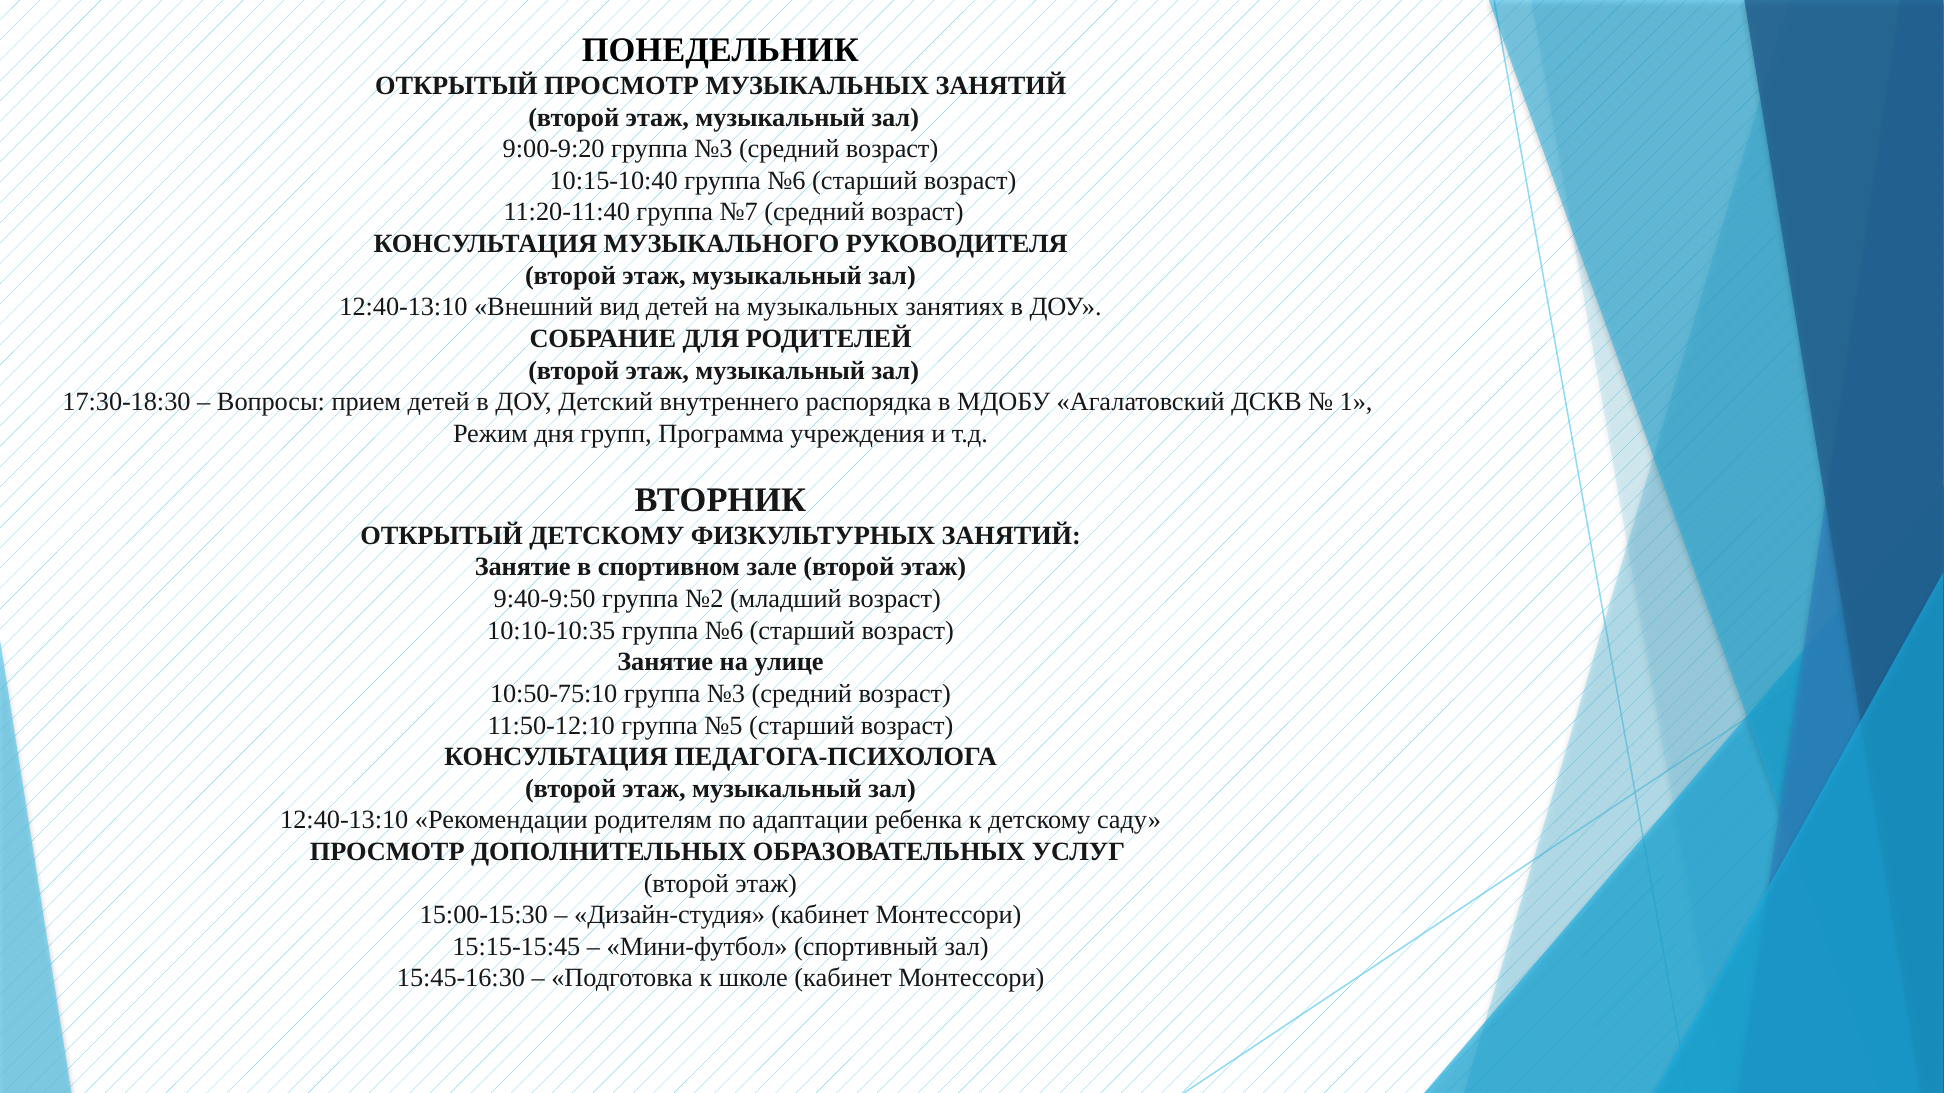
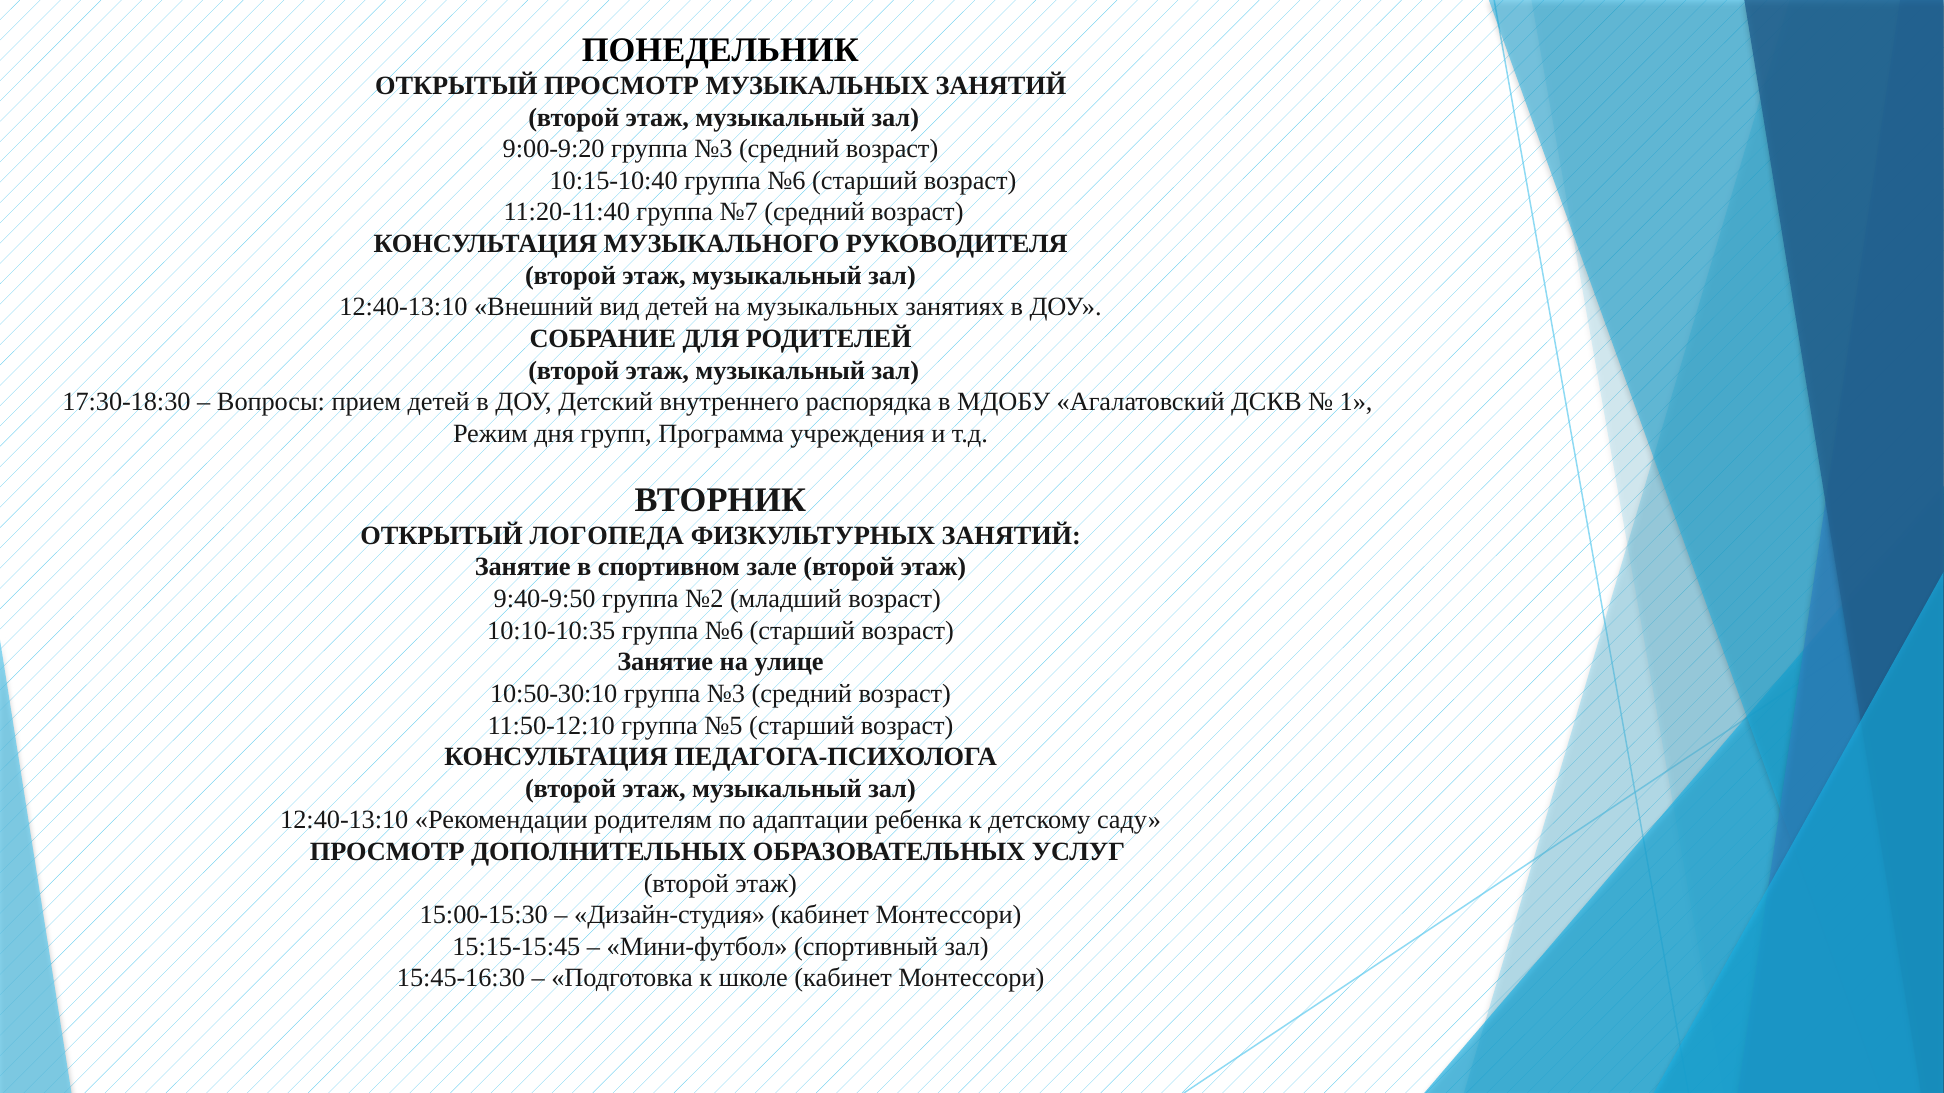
ОТКРЫТЫЙ ДЕТСКОМУ: ДЕТСКОМУ -> ЛОГОПЕДА
10:50-75:10: 10:50-75:10 -> 10:50-30:10
